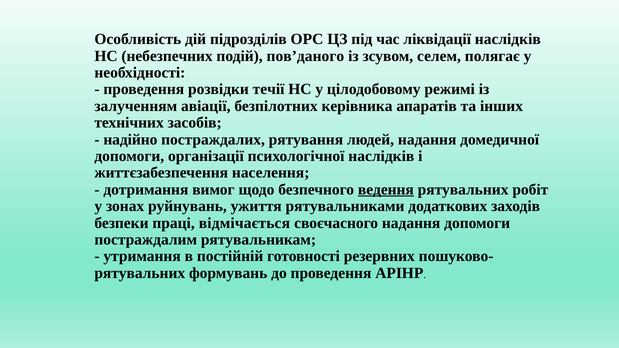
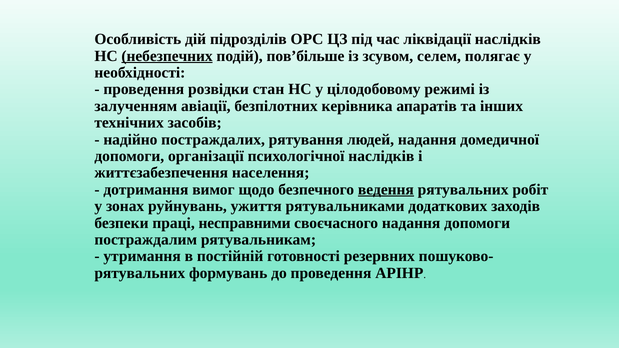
небезпечних underline: none -> present
пов’даного: пов’даного -> пов’більше
течії: течії -> стан
відмічається: відмічається -> несправними
